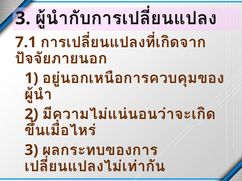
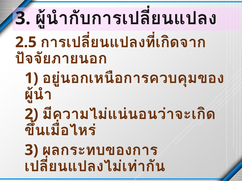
7.1: 7.1 -> 2.5
